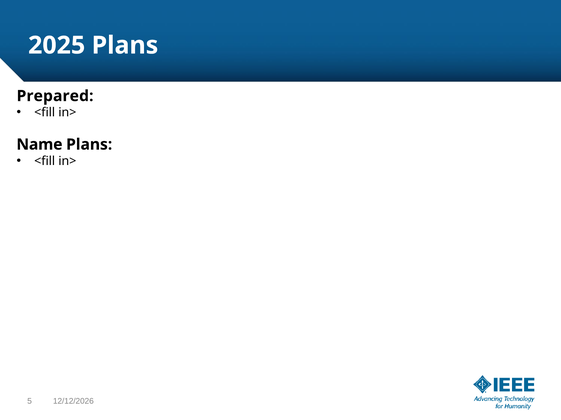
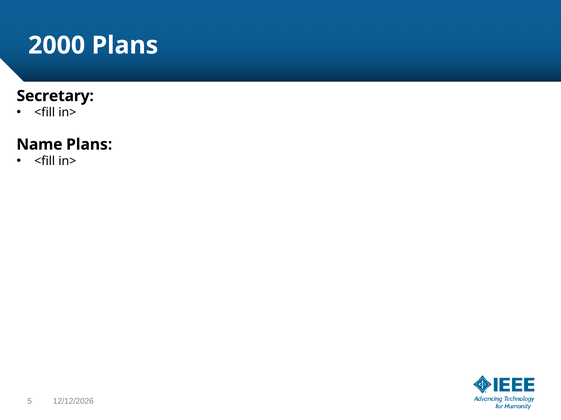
2025: 2025 -> 2000
Prepared: Prepared -> Secretary
